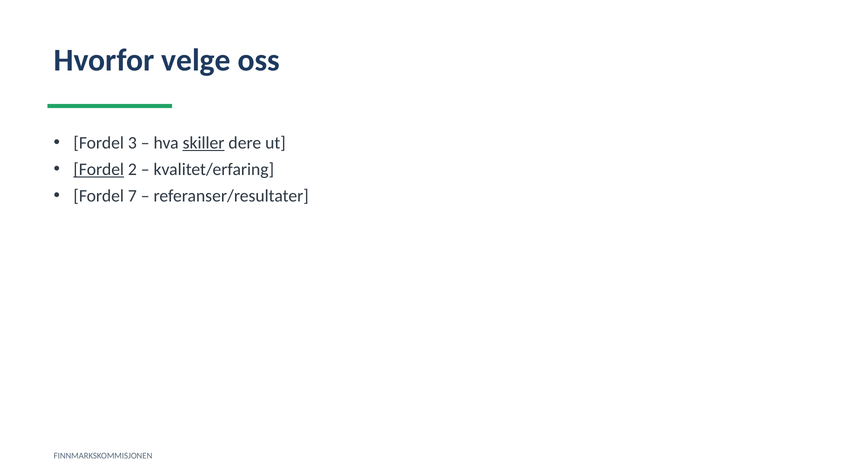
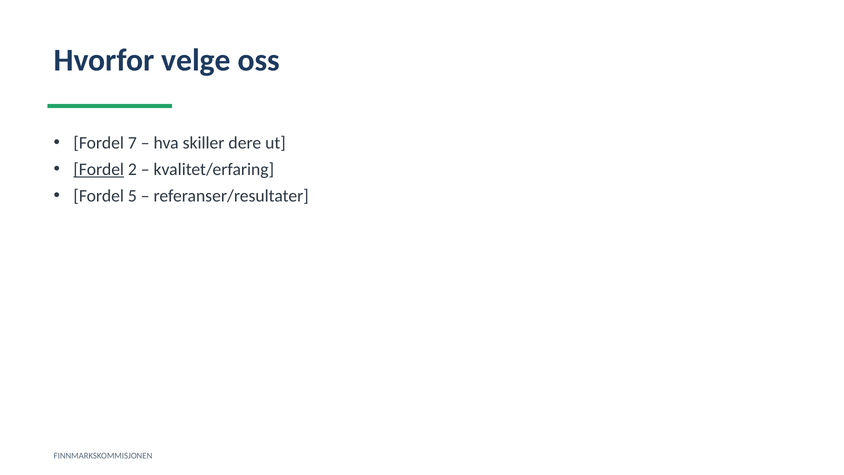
3: 3 -> 7
skiller underline: present -> none
7: 7 -> 5
